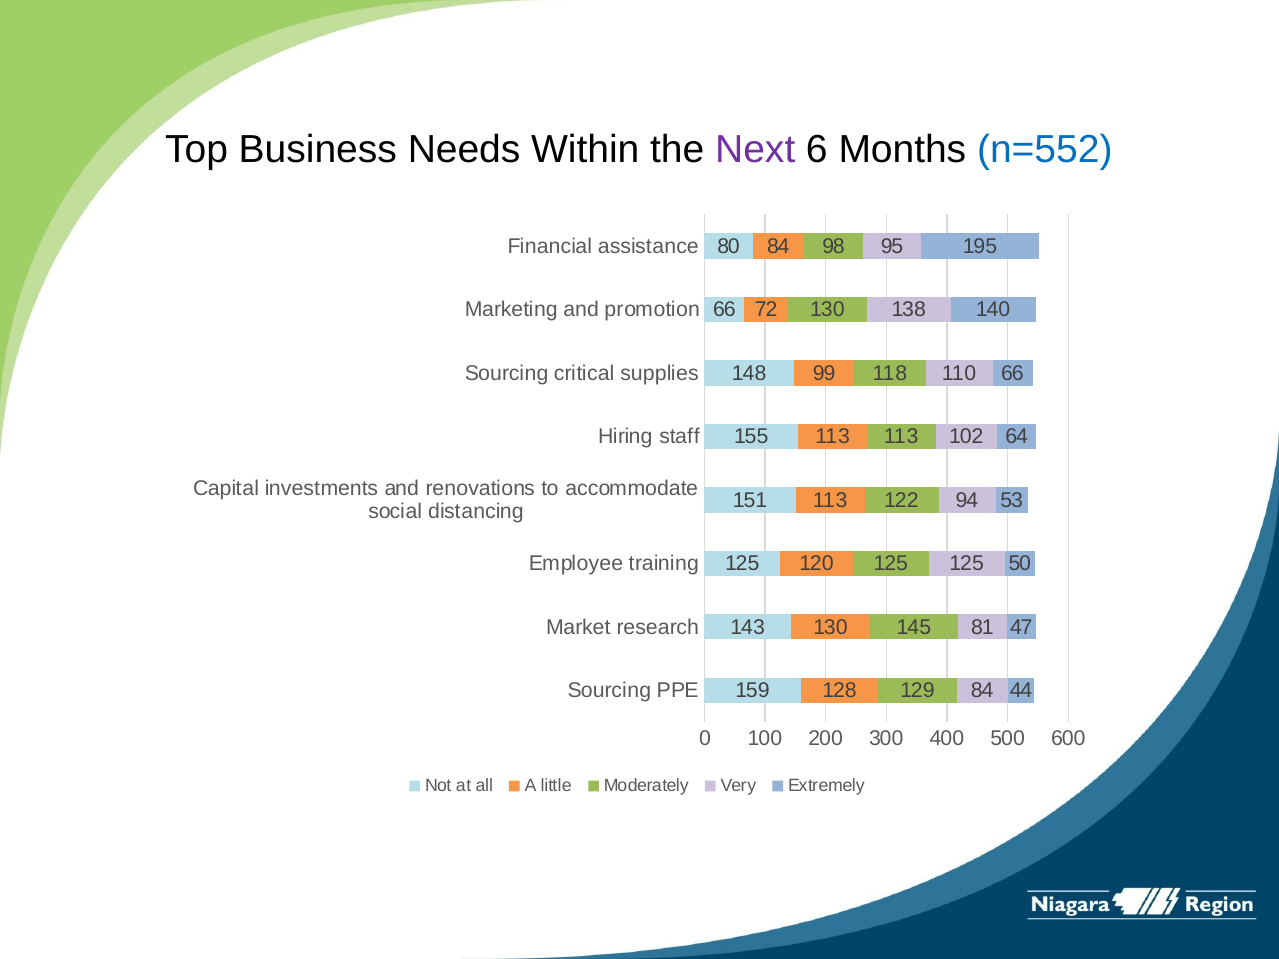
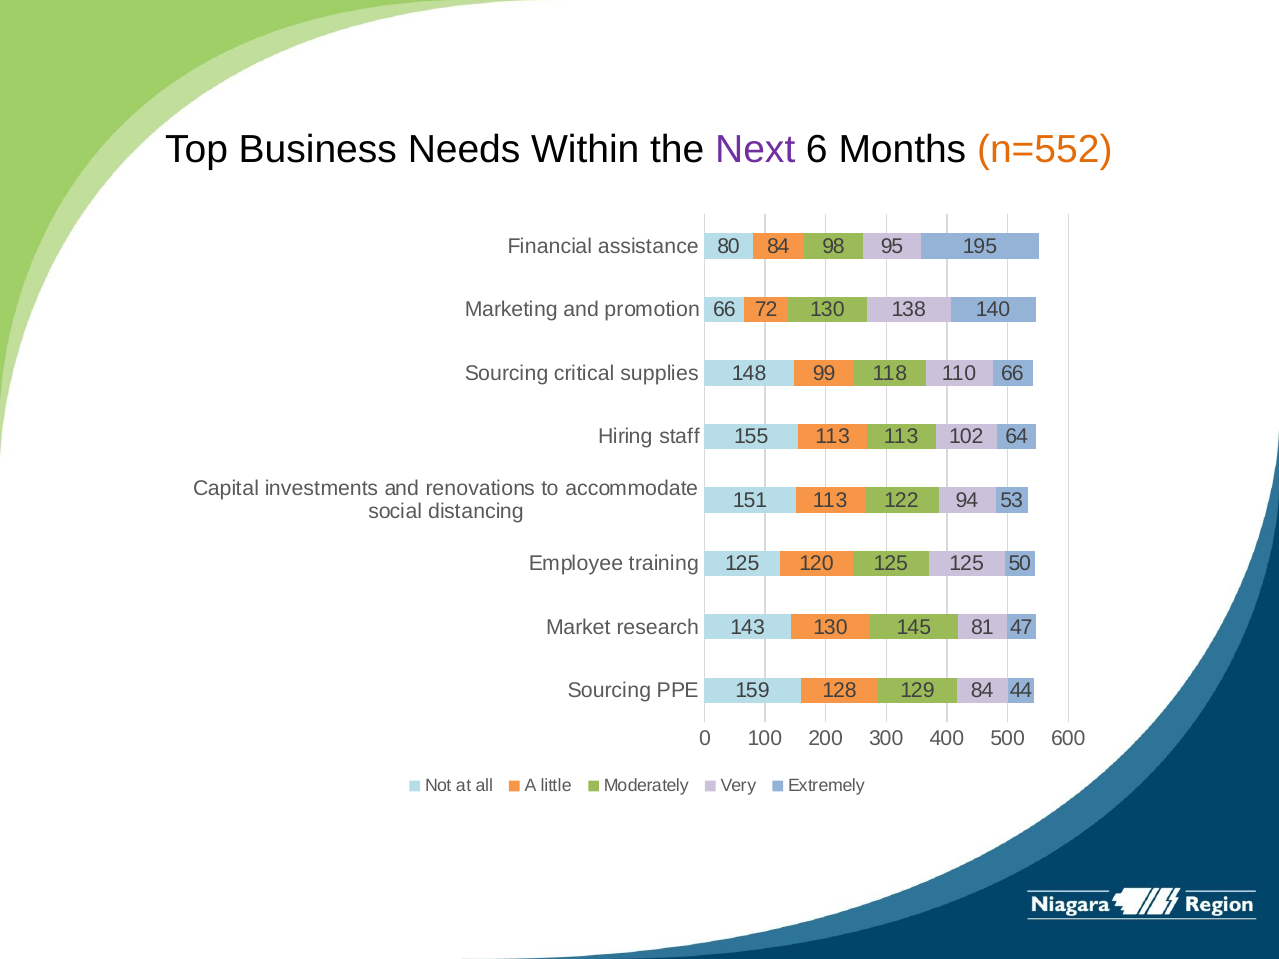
n=552 colour: blue -> orange
